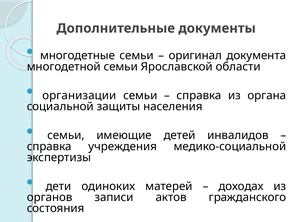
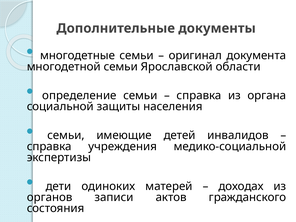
организации: организации -> определение
